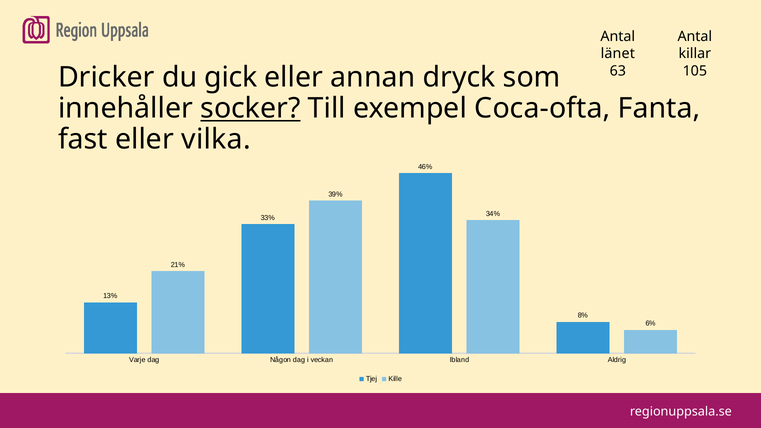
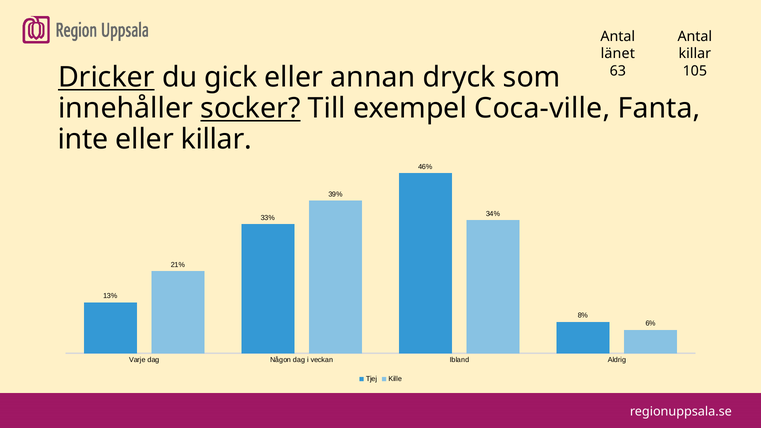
Dricker underline: none -> present
Coca-ofta: Coca-ofta -> Coca-ville
fast: fast -> inte
eller vilka: vilka -> killar
